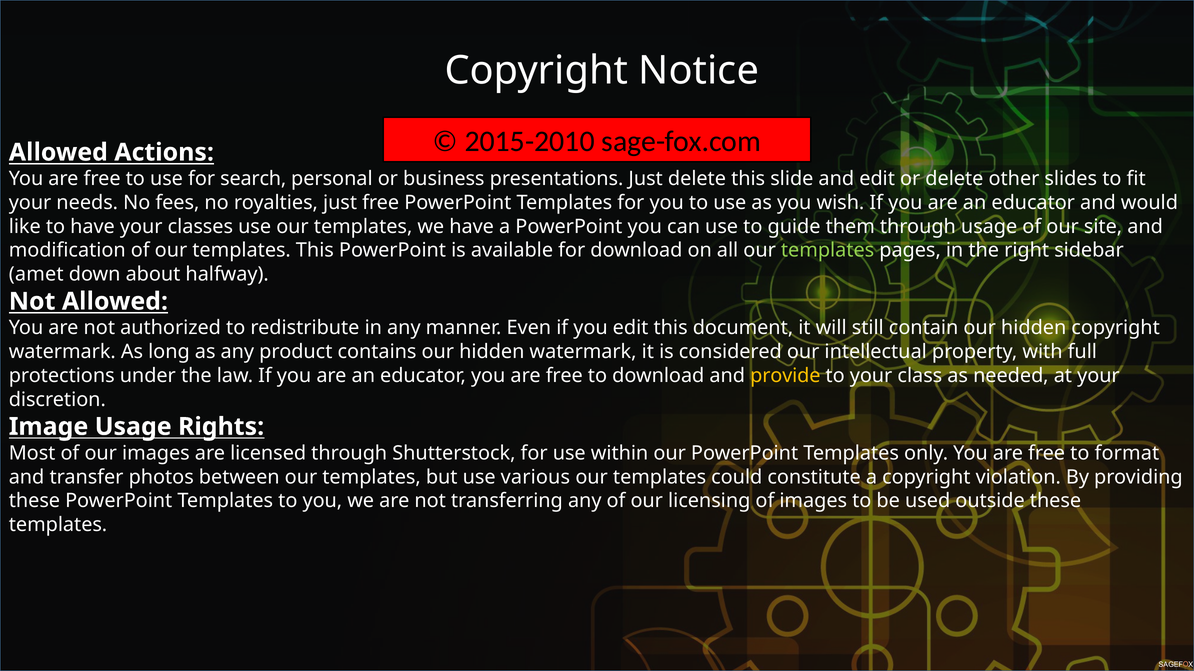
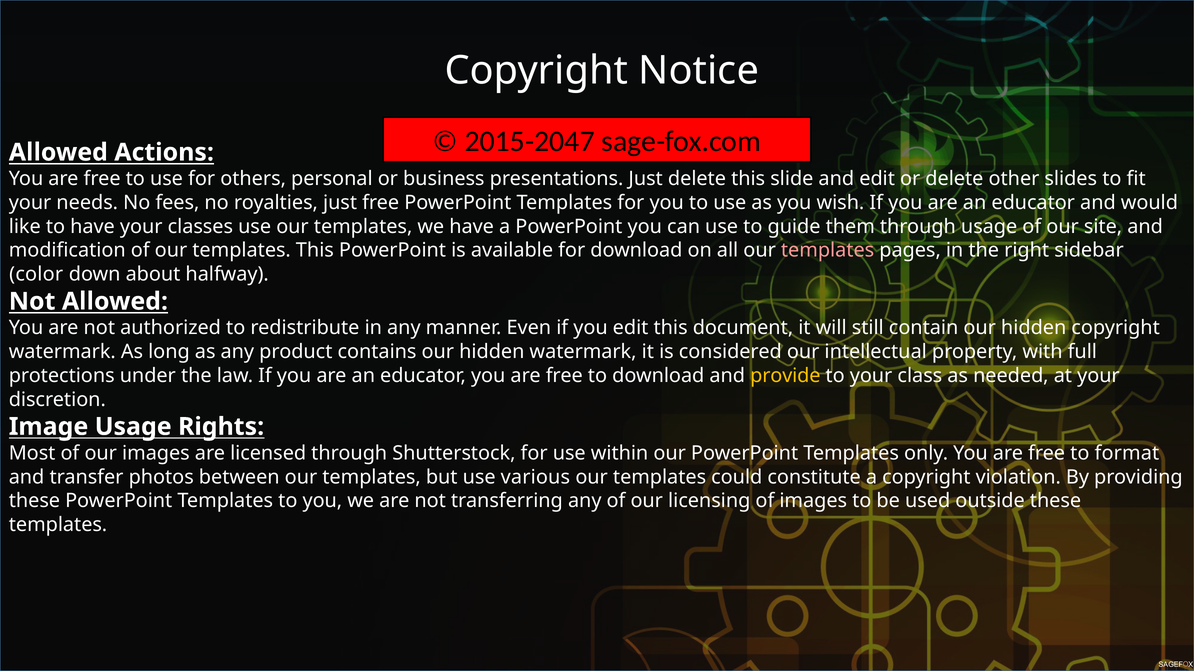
2015-2010: 2015-2010 -> 2015-2047
search: search -> others
templates at (828, 251) colour: light green -> pink
amet: amet -> color
